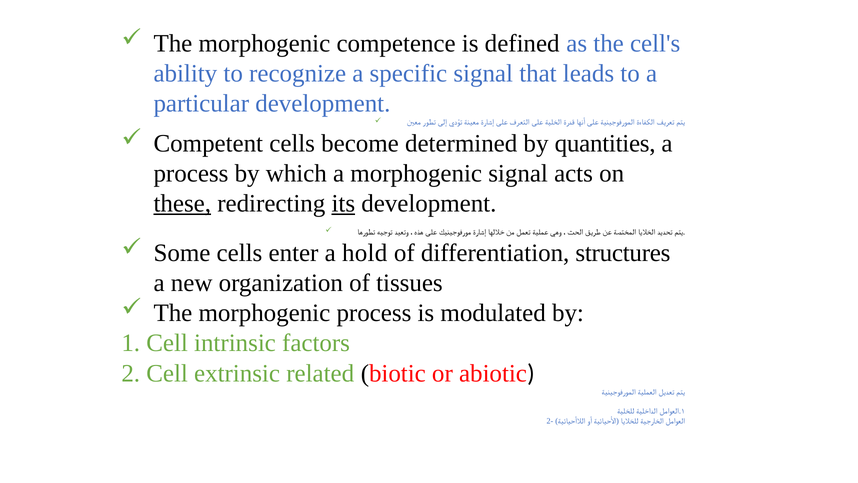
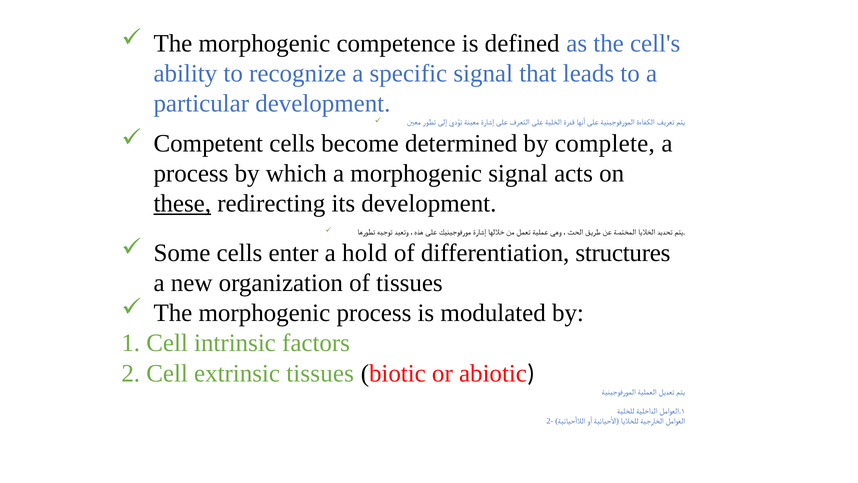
quantities: quantities -> complete
its underline: present -> none
extrinsic related: related -> tissues
